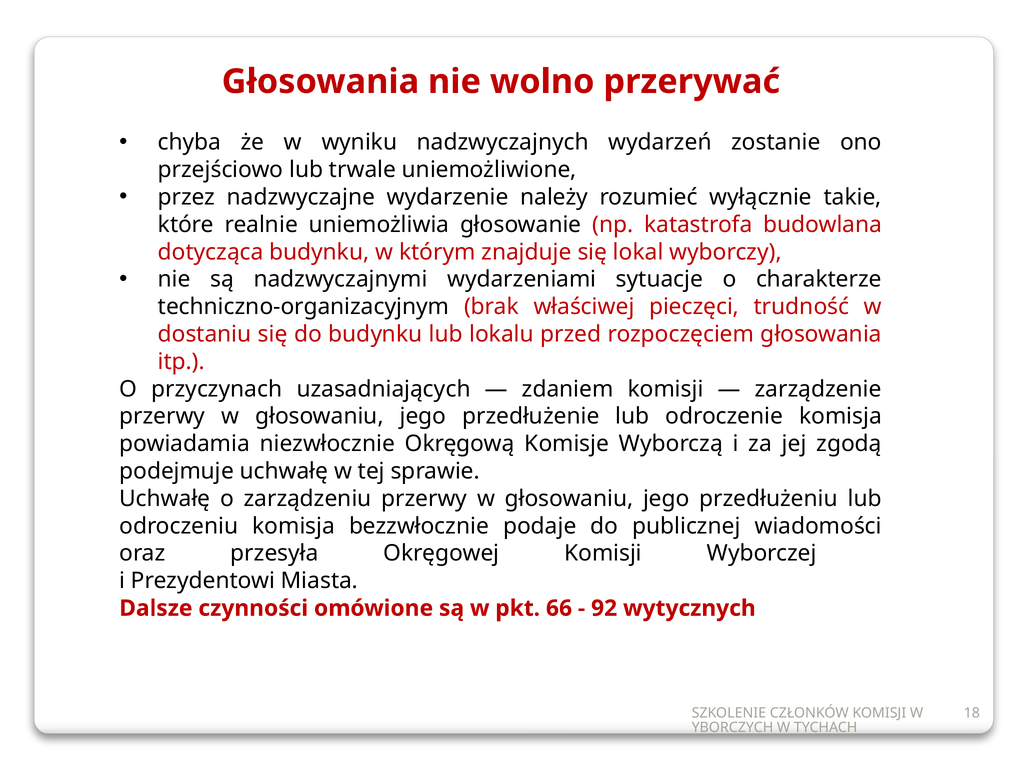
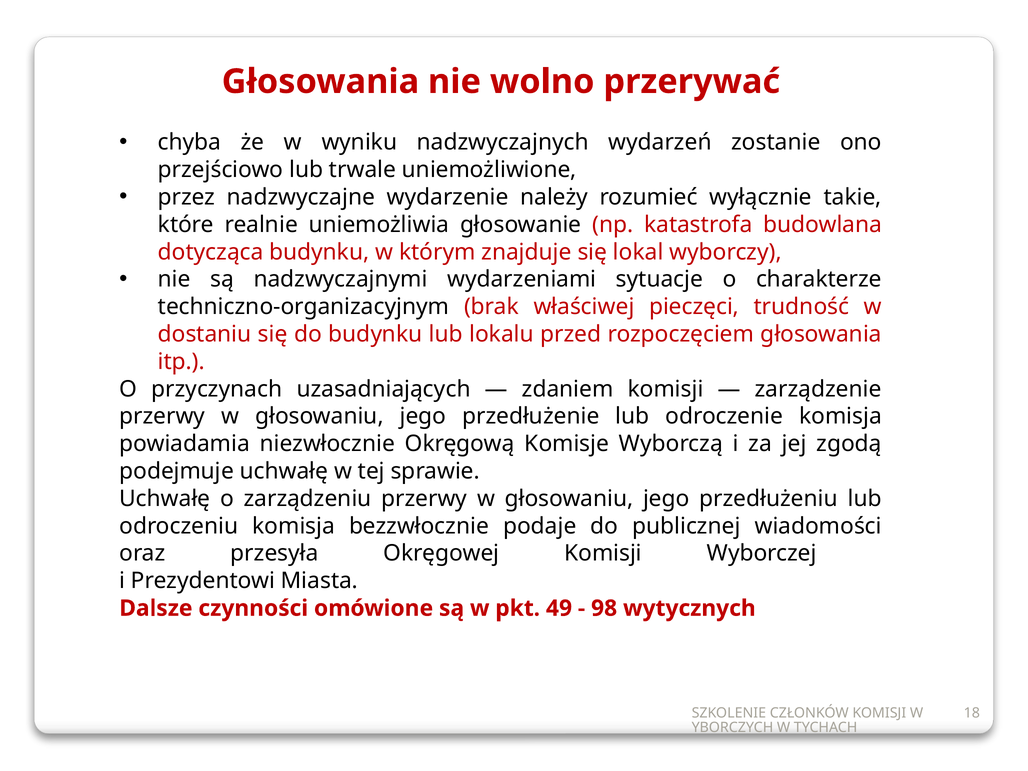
66: 66 -> 49
92: 92 -> 98
